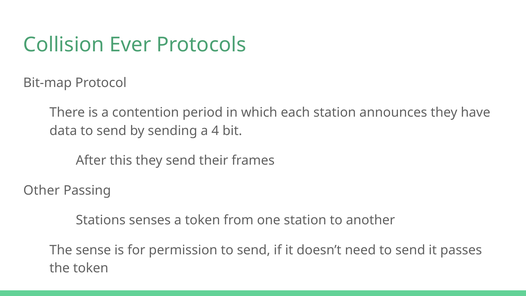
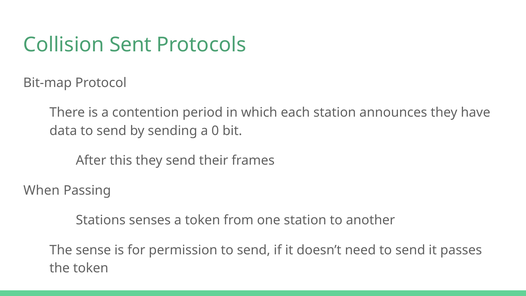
Ever: Ever -> Sent
4: 4 -> 0
Other: Other -> When
